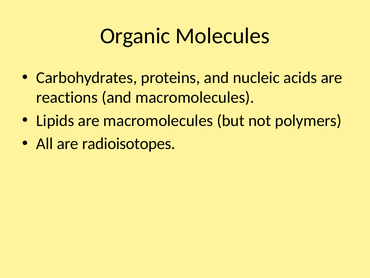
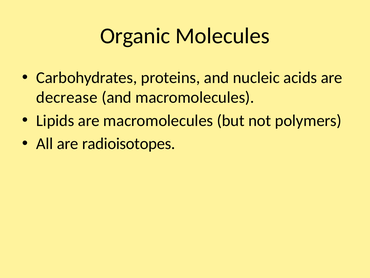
reactions: reactions -> decrease
